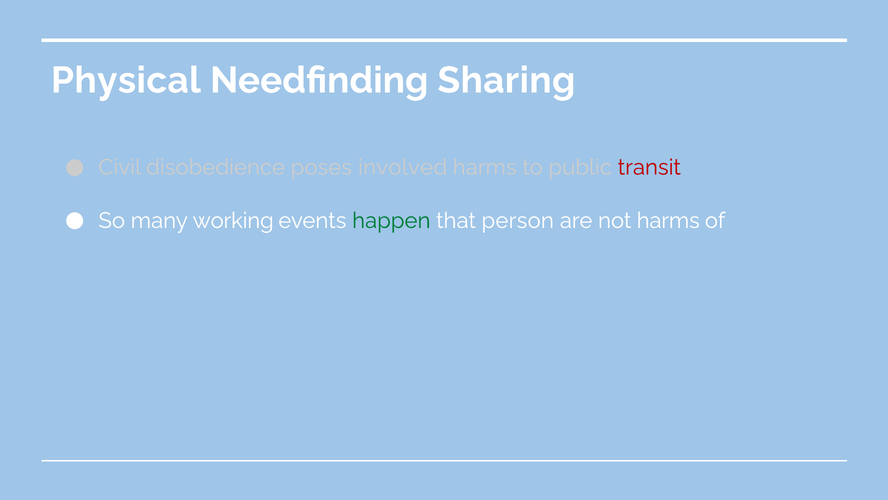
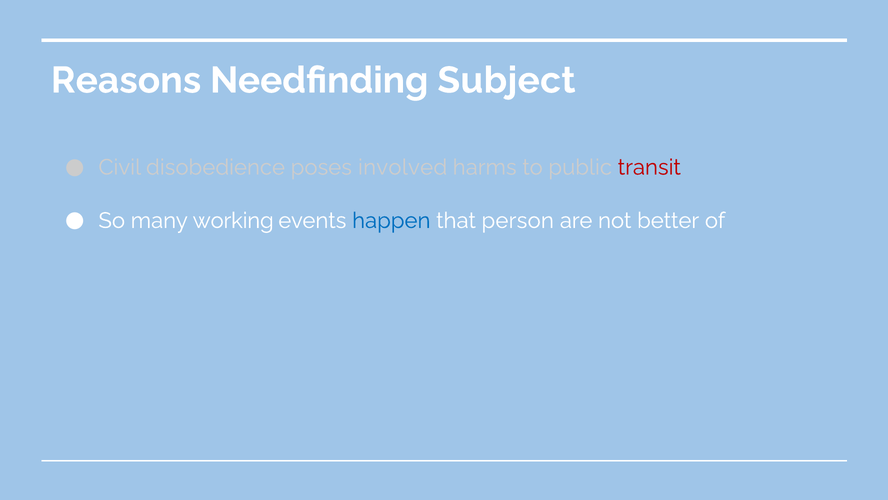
Physical: Physical -> Reasons
Sharing: Sharing -> Subject
happen colour: green -> blue
not harms: harms -> better
